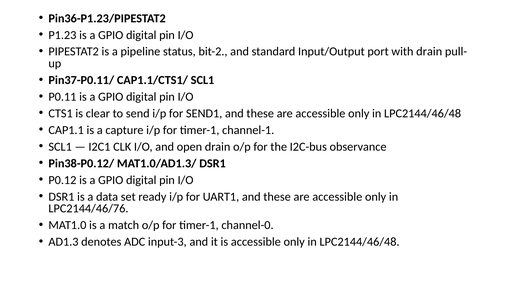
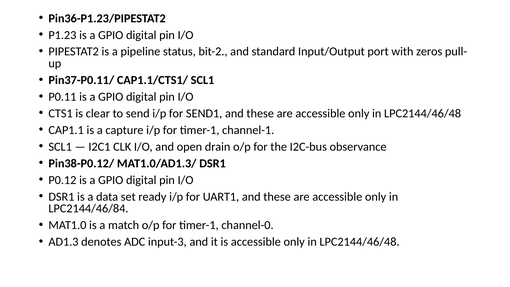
with drain: drain -> zeros
LPC2144/46/76: LPC2144/46/76 -> LPC2144/46/84
